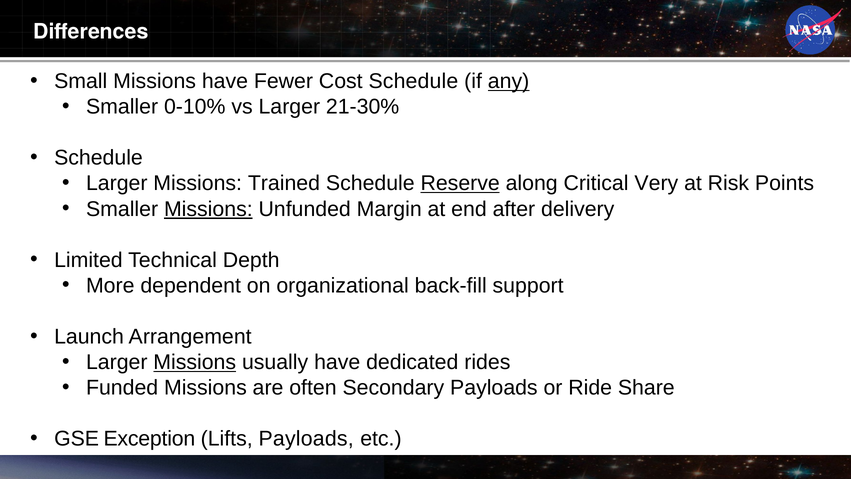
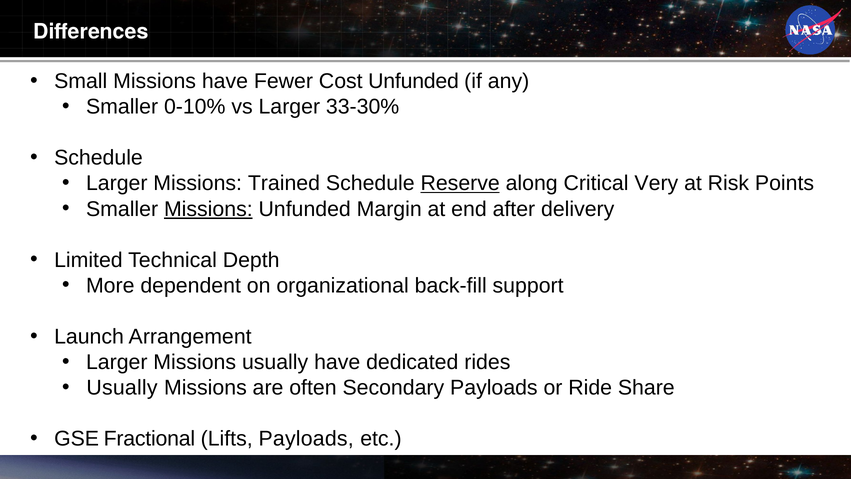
Cost Schedule: Schedule -> Unfunded
any underline: present -> none
21-30%: 21-30% -> 33-30%
Missions at (195, 362) underline: present -> none
Funded at (122, 388): Funded -> Usually
Exception: Exception -> Fractional
